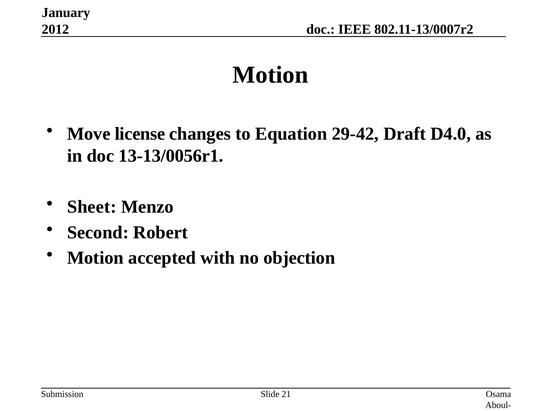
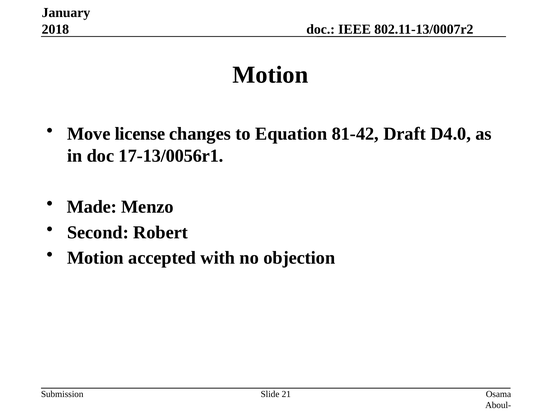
2012: 2012 -> 2018
29-42: 29-42 -> 81-42
13-13/0056r1: 13-13/0056r1 -> 17-13/0056r1
Sheet: Sheet -> Made
